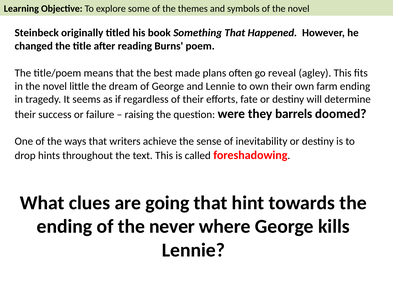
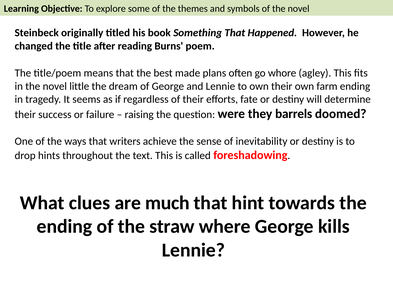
reveal: reveal -> whore
going: going -> much
never: never -> straw
